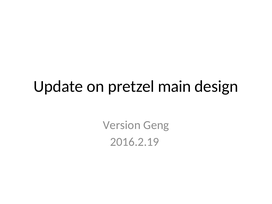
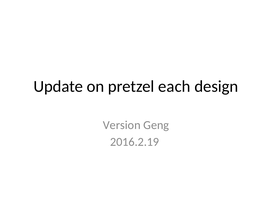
main: main -> each
